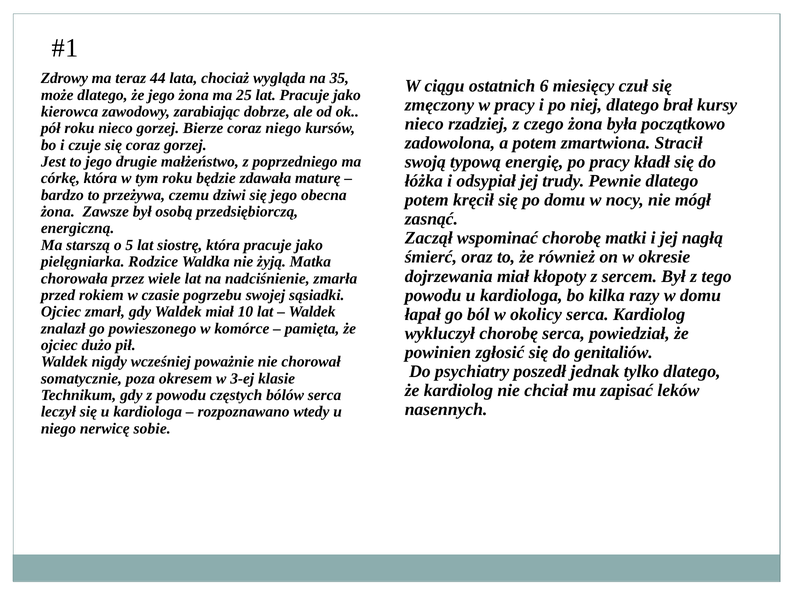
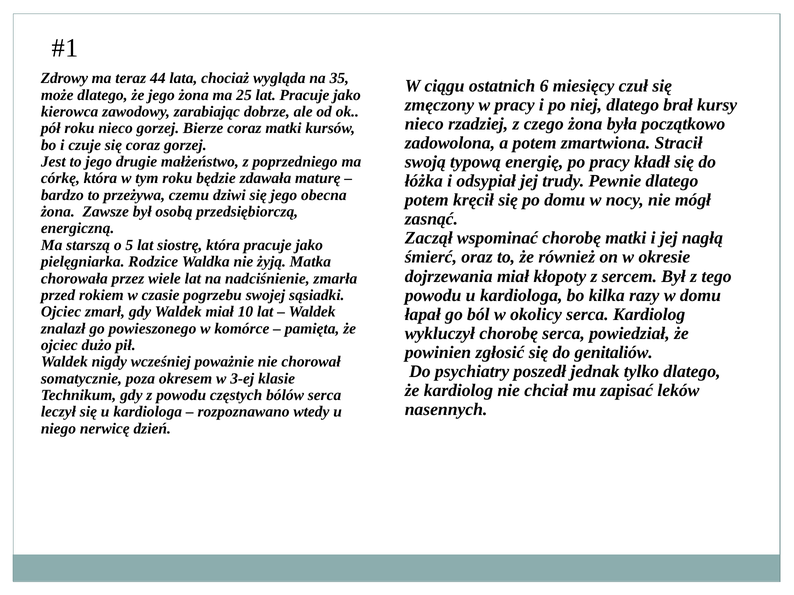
coraz niego: niego -> matki
sobie: sobie -> dzień
